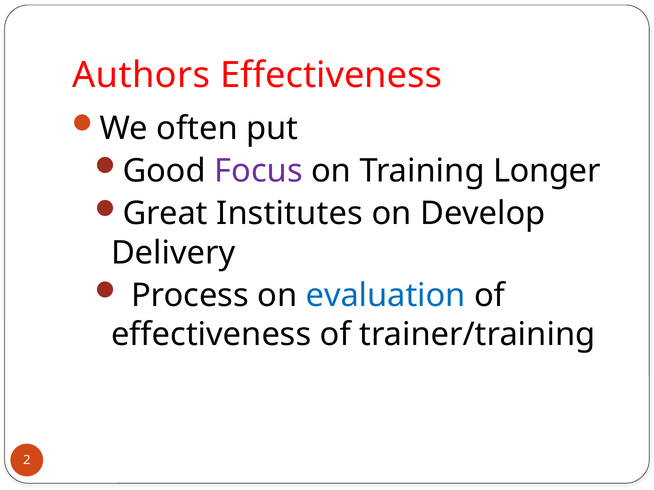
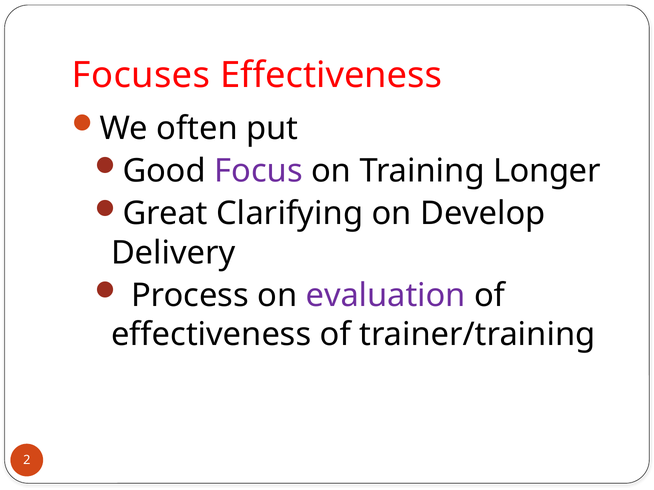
Authors: Authors -> Focuses
Institutes: Institutes -> Clarifying
evaluation colour: blue -> purple
